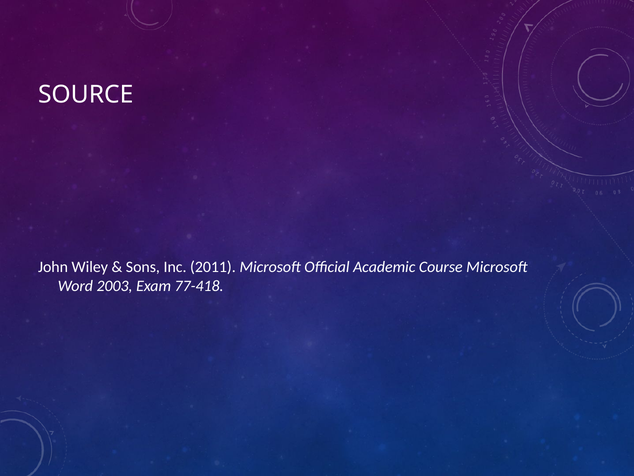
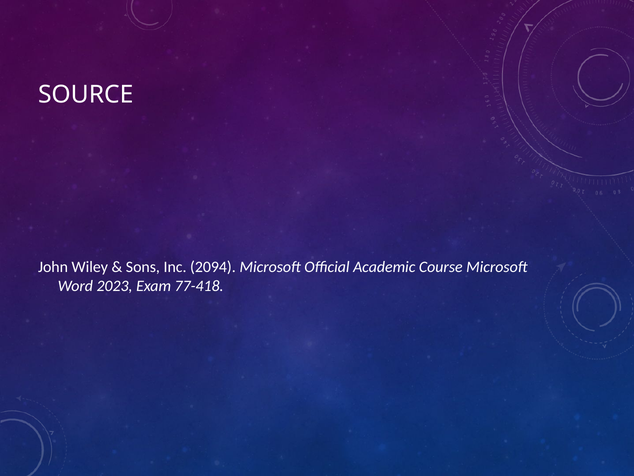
2011: 2011 -> 2094
2003: 2003 -> 2023
